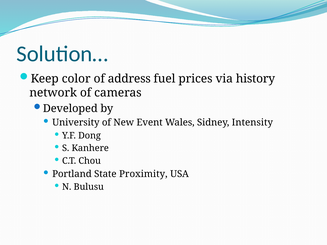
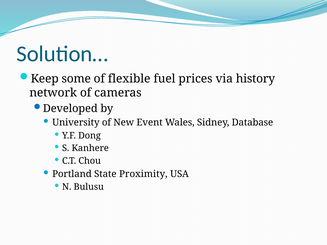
color: color -> some
address: address -> flexible
Intensity: Intensity -> Database
